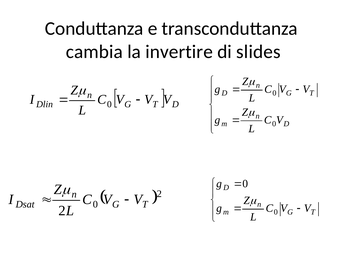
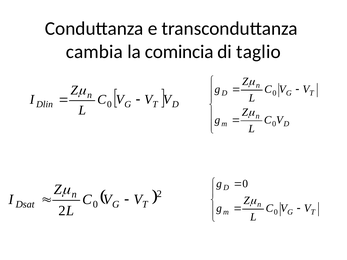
invertire: invertire -> comincia
slides: slides -> taglio
